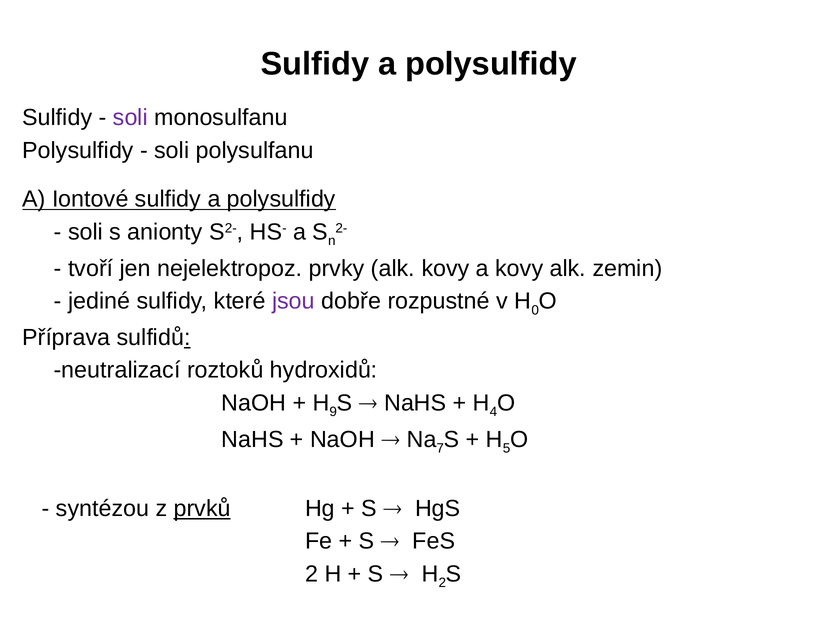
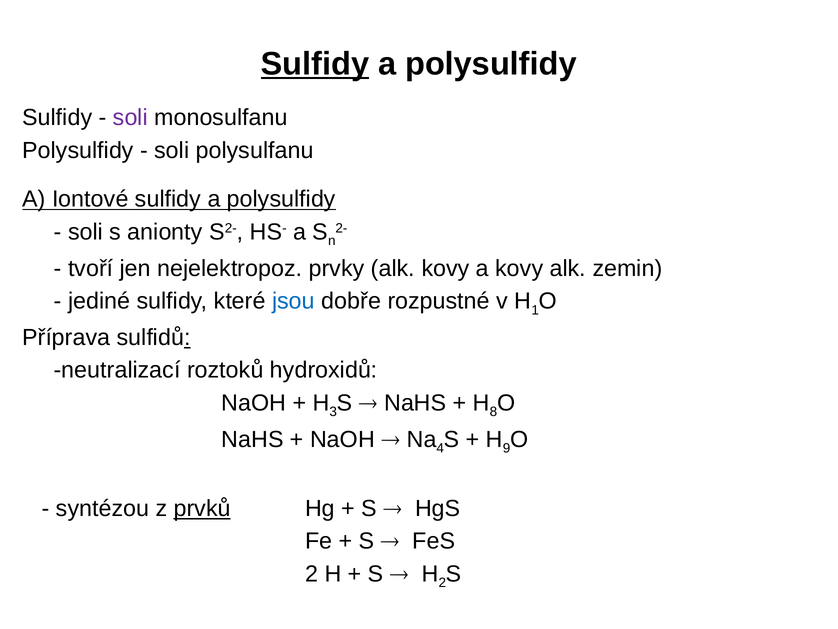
Sulfidy at (315, 64) underline: none -> present
jsou colour: purple -> blue
0: 0 -> 1
9: 9 -> 3
4: 4 -> 8
7: 7 -> 4
5: 5 -> 9
